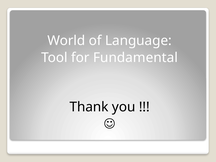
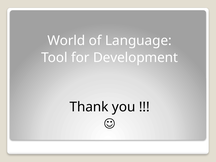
Fundamental: Fundamental -> Development
